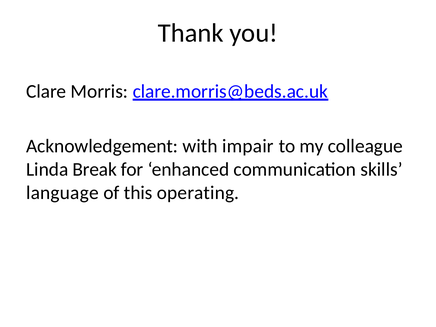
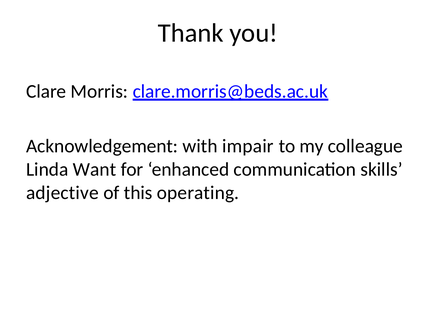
Break: Break -> Want
language: language -> adjective
